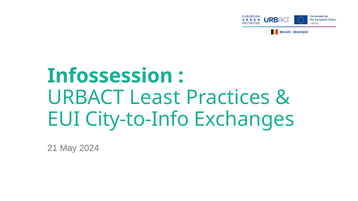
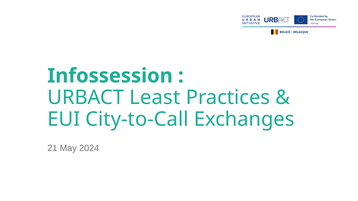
City-to-Info: City-to-Info -> City-to-Call
